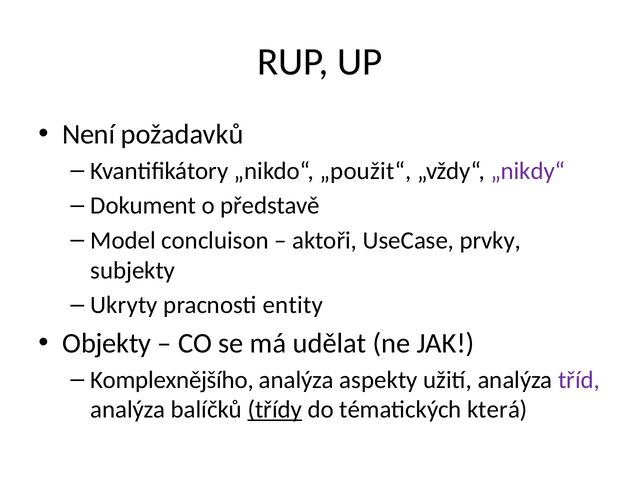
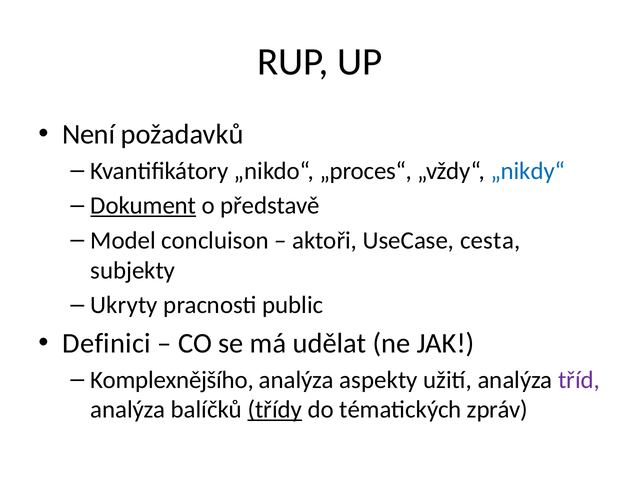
„použit“: „použit“ -> „proces“
„nikdy“ colour: purple -> blue
Dokument underline: none -> present
prvky: prvky -> cesta
entity: entity -> public
Objekty: Objekty -> Definici
která: která -> zpráv
